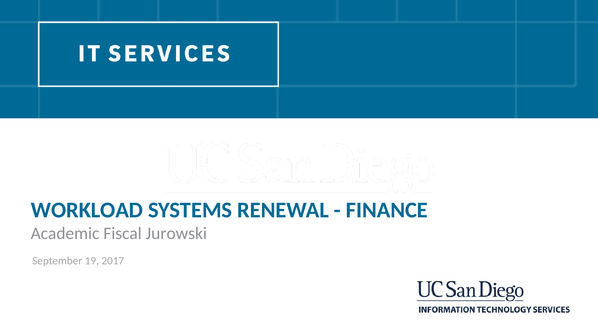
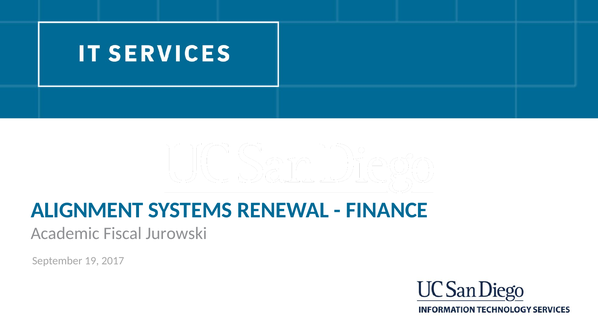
WORKLOAD: WORKLOAD -> ALIGNMENT
